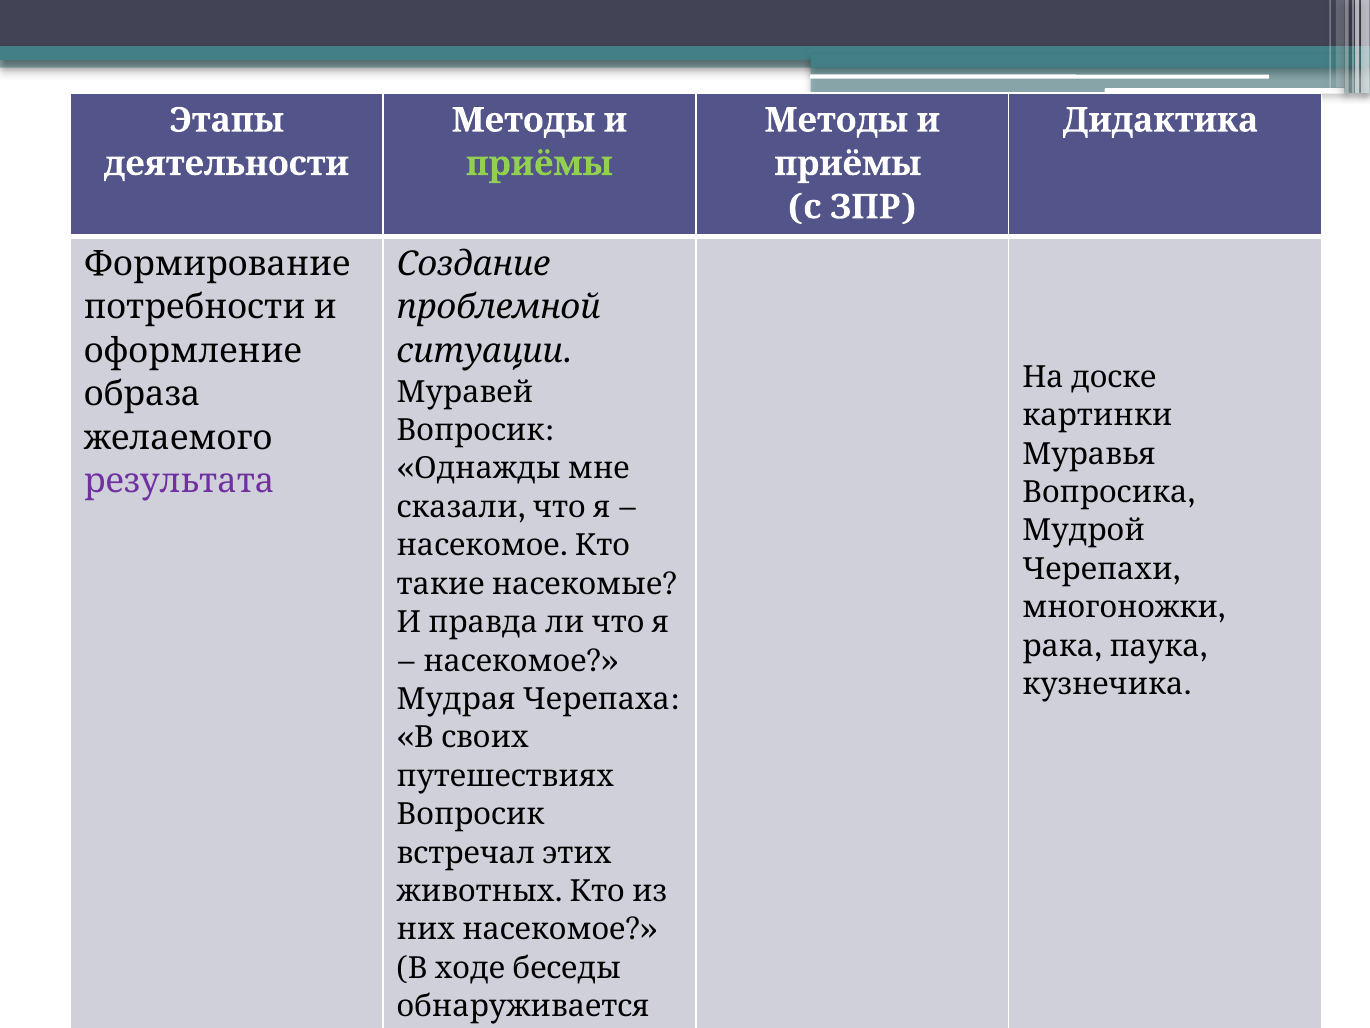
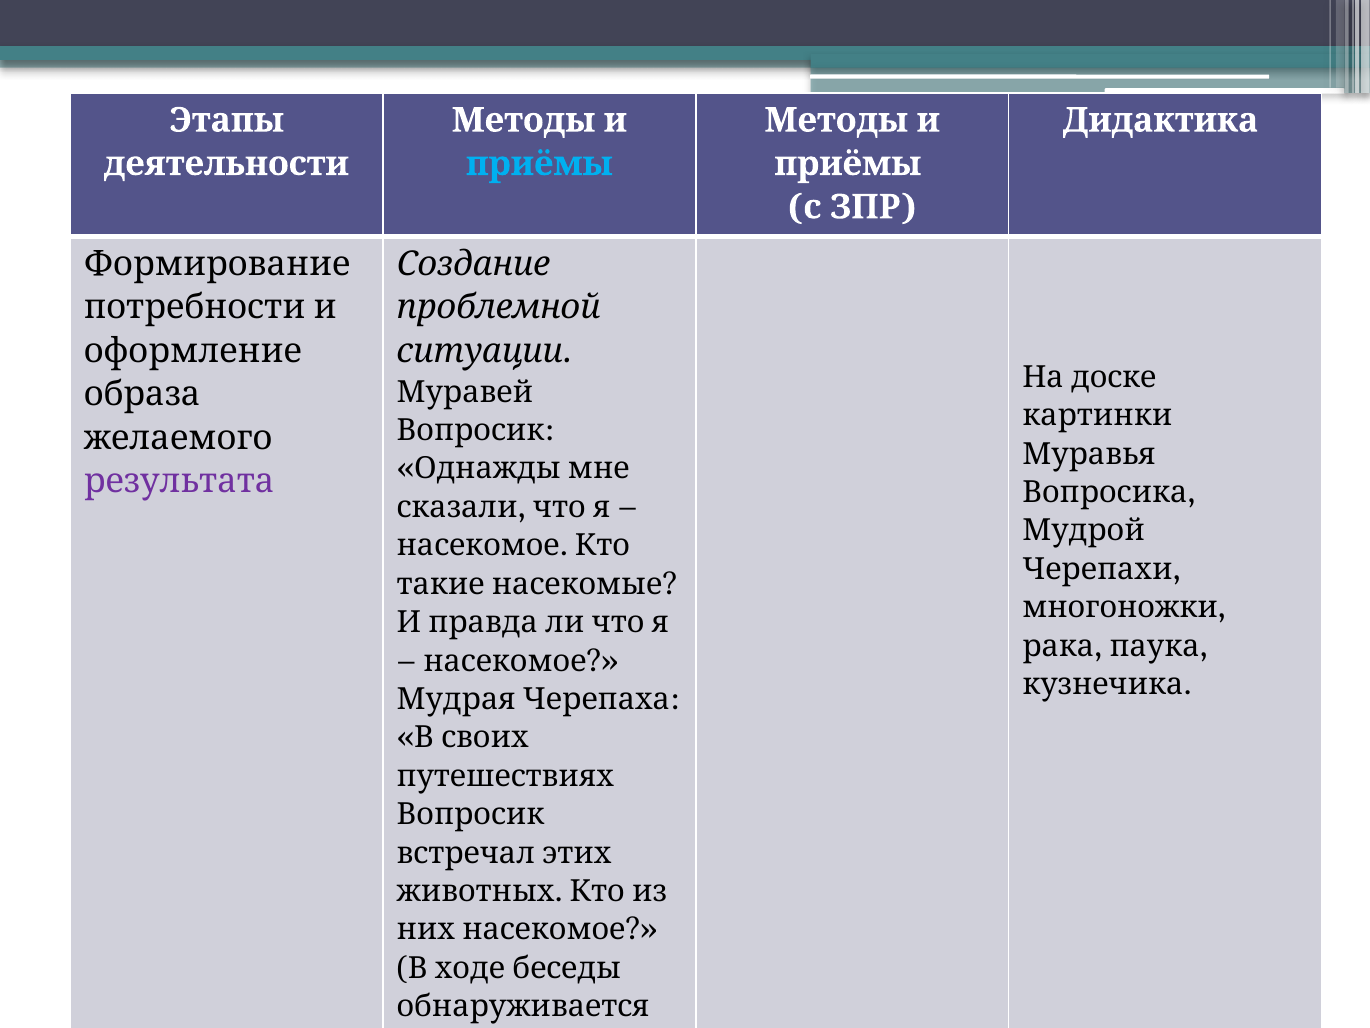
приёмы at (539, 164) colour: light green -> light blue
